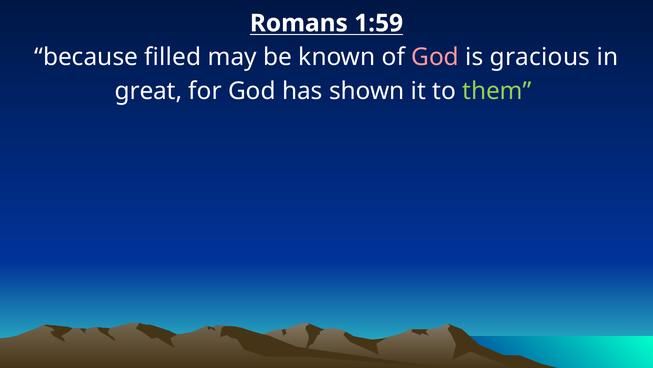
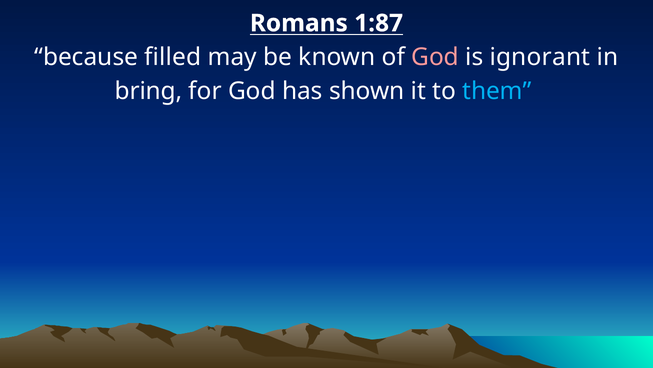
1:59: 1:59 -> 1:87
gracious: gracious -> ignorant
great: great -> bring
them colour: light green -> light blue
